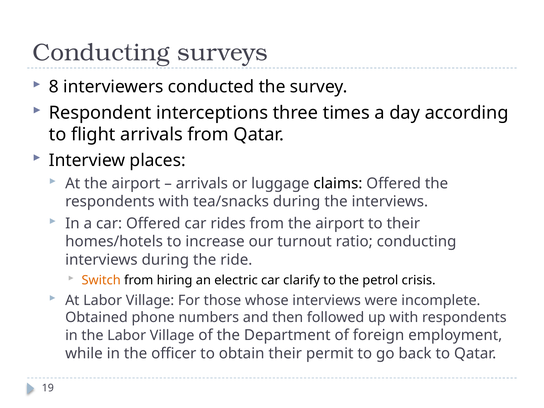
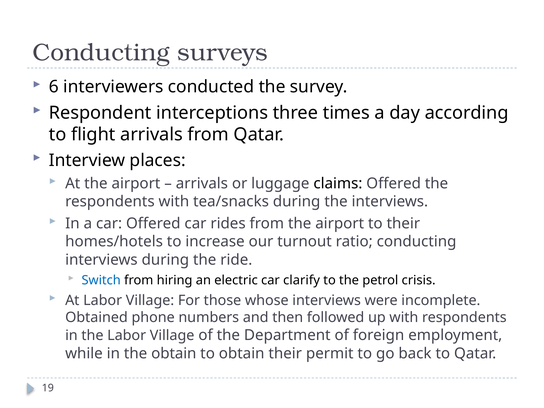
8: 8 -> 6
Switch colour: orange -> blue
the officer: officer -> obtain
